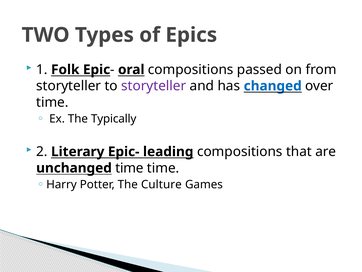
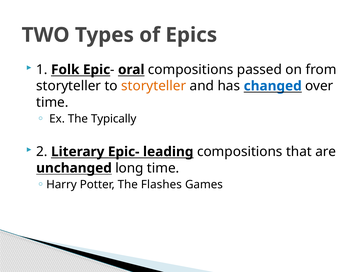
storyteller at (154, 86) colour: purple -> orange
unchanged time: time -> long
Culture: Culture -> Flashes
